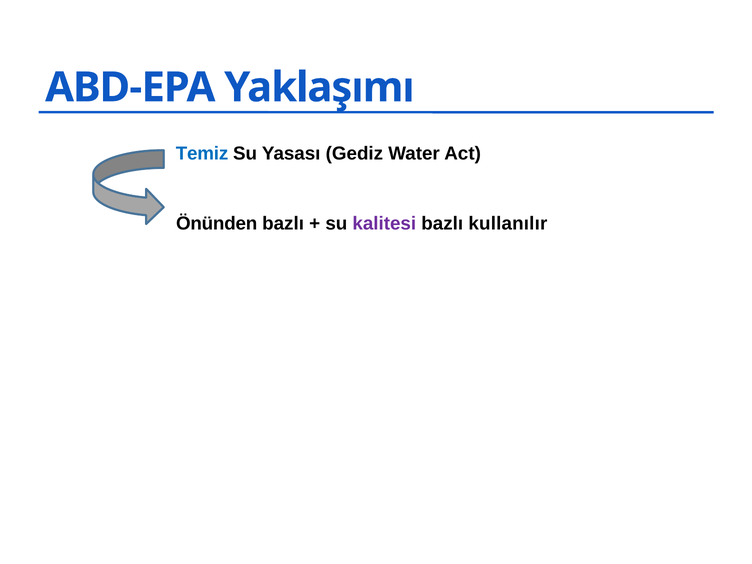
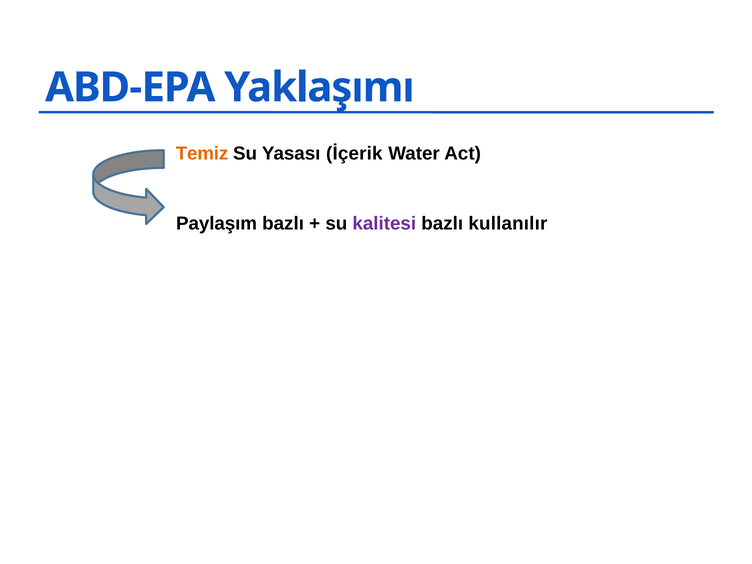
Temiz colour: blue -> orange
Gediz: Gediz -> İçerik
Önünden: Önünden -> Paylaşım
